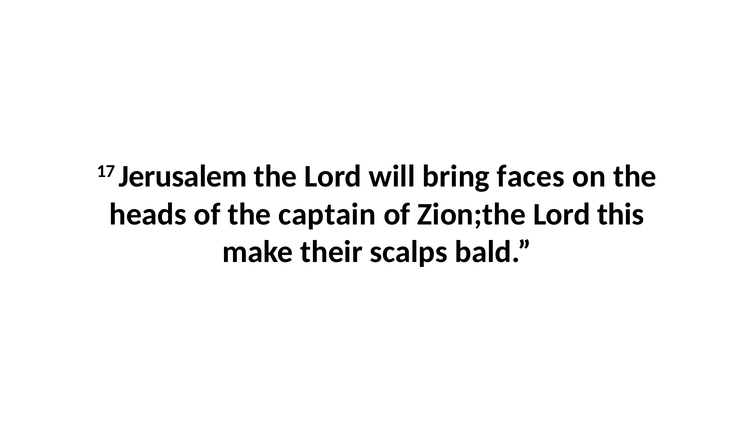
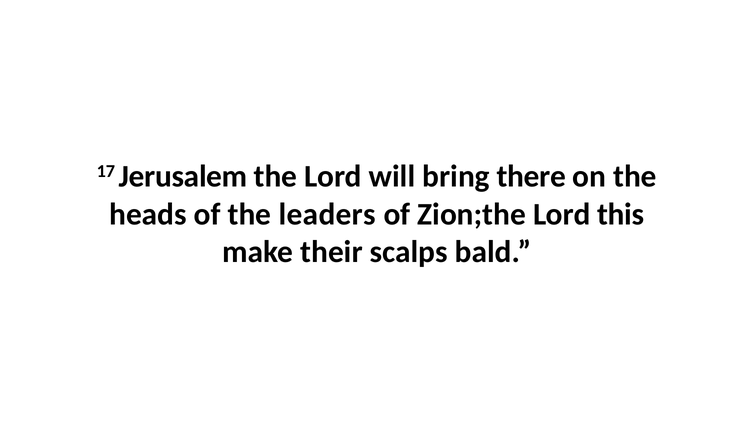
faces: faces -> there
captain: captain -> leaders
